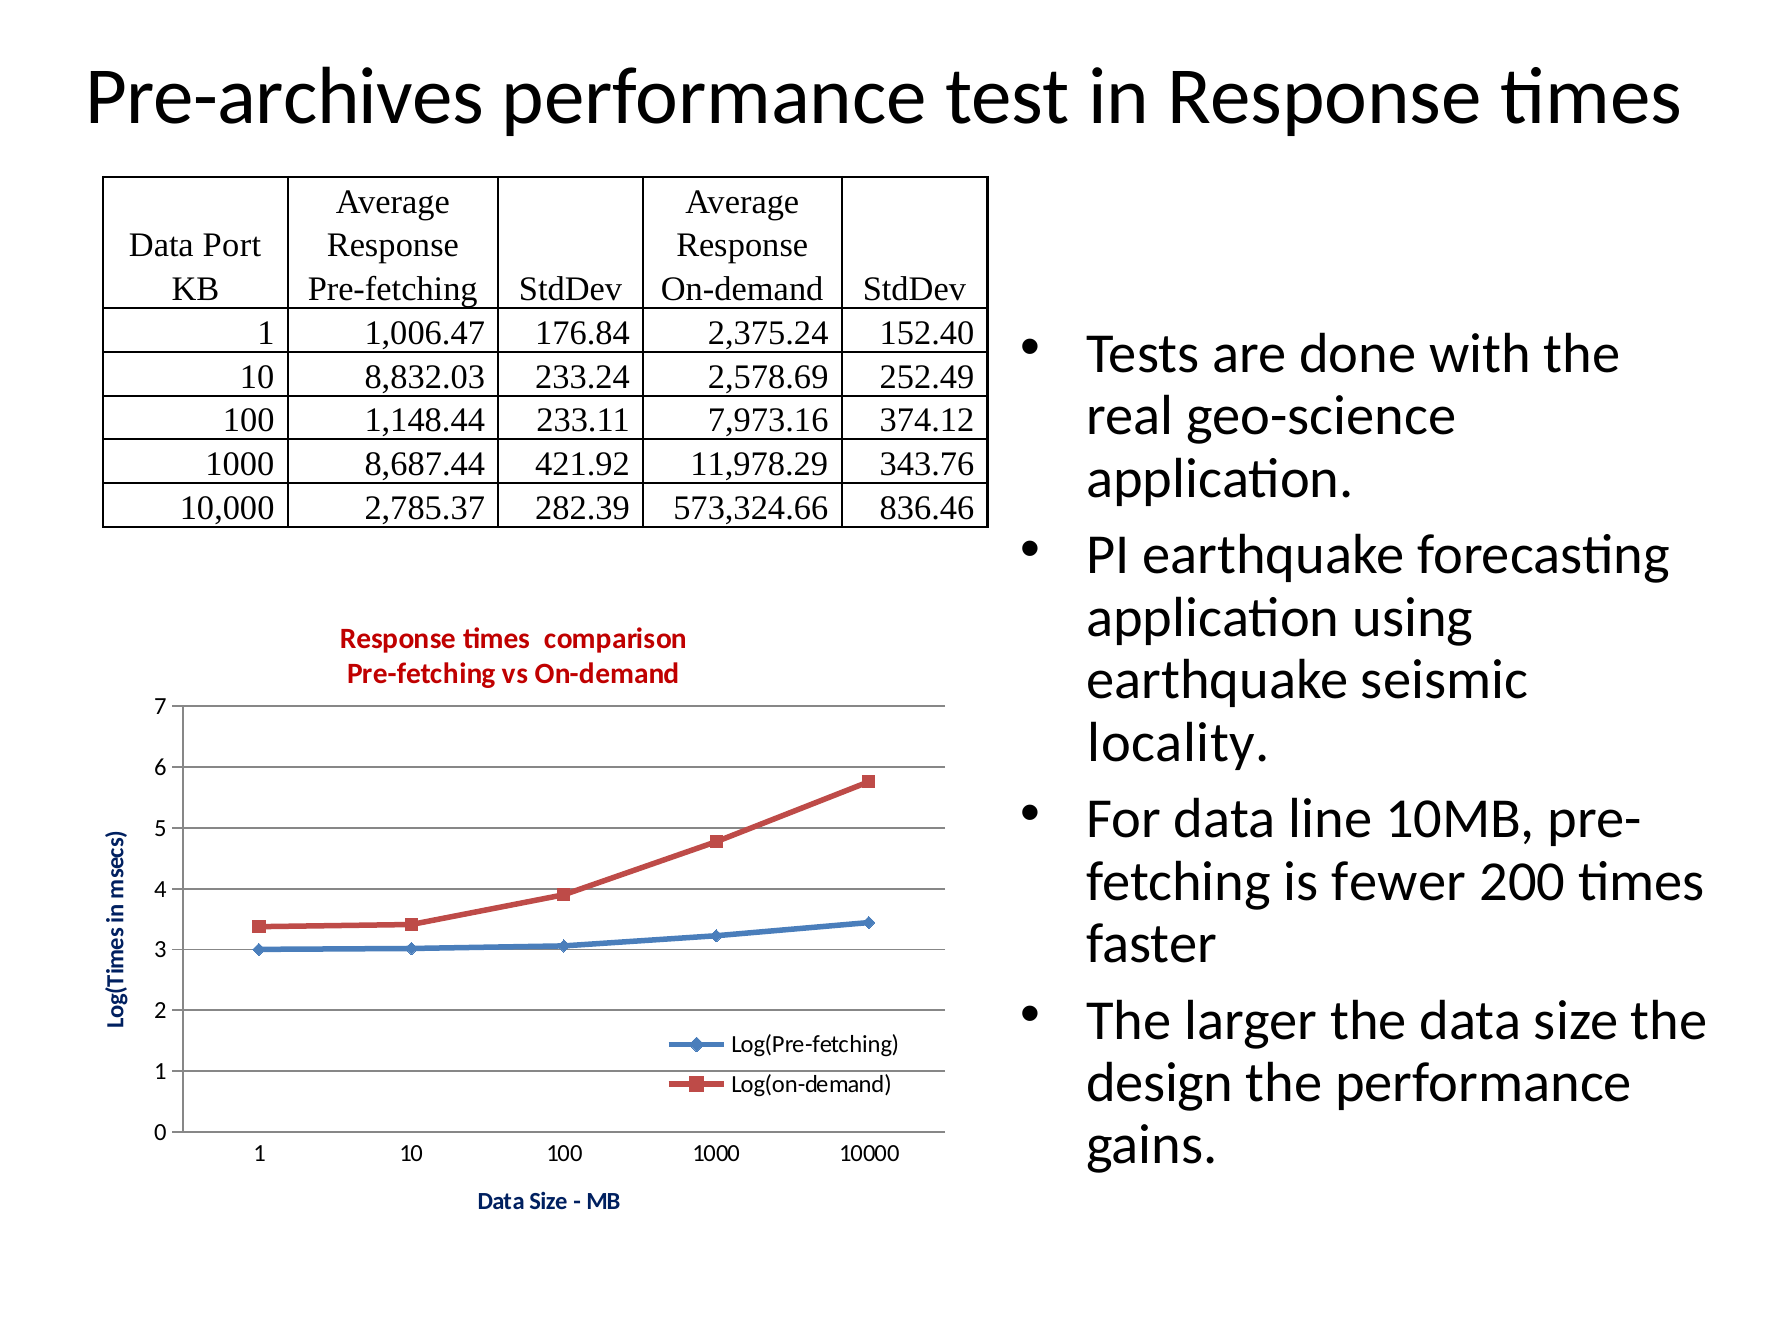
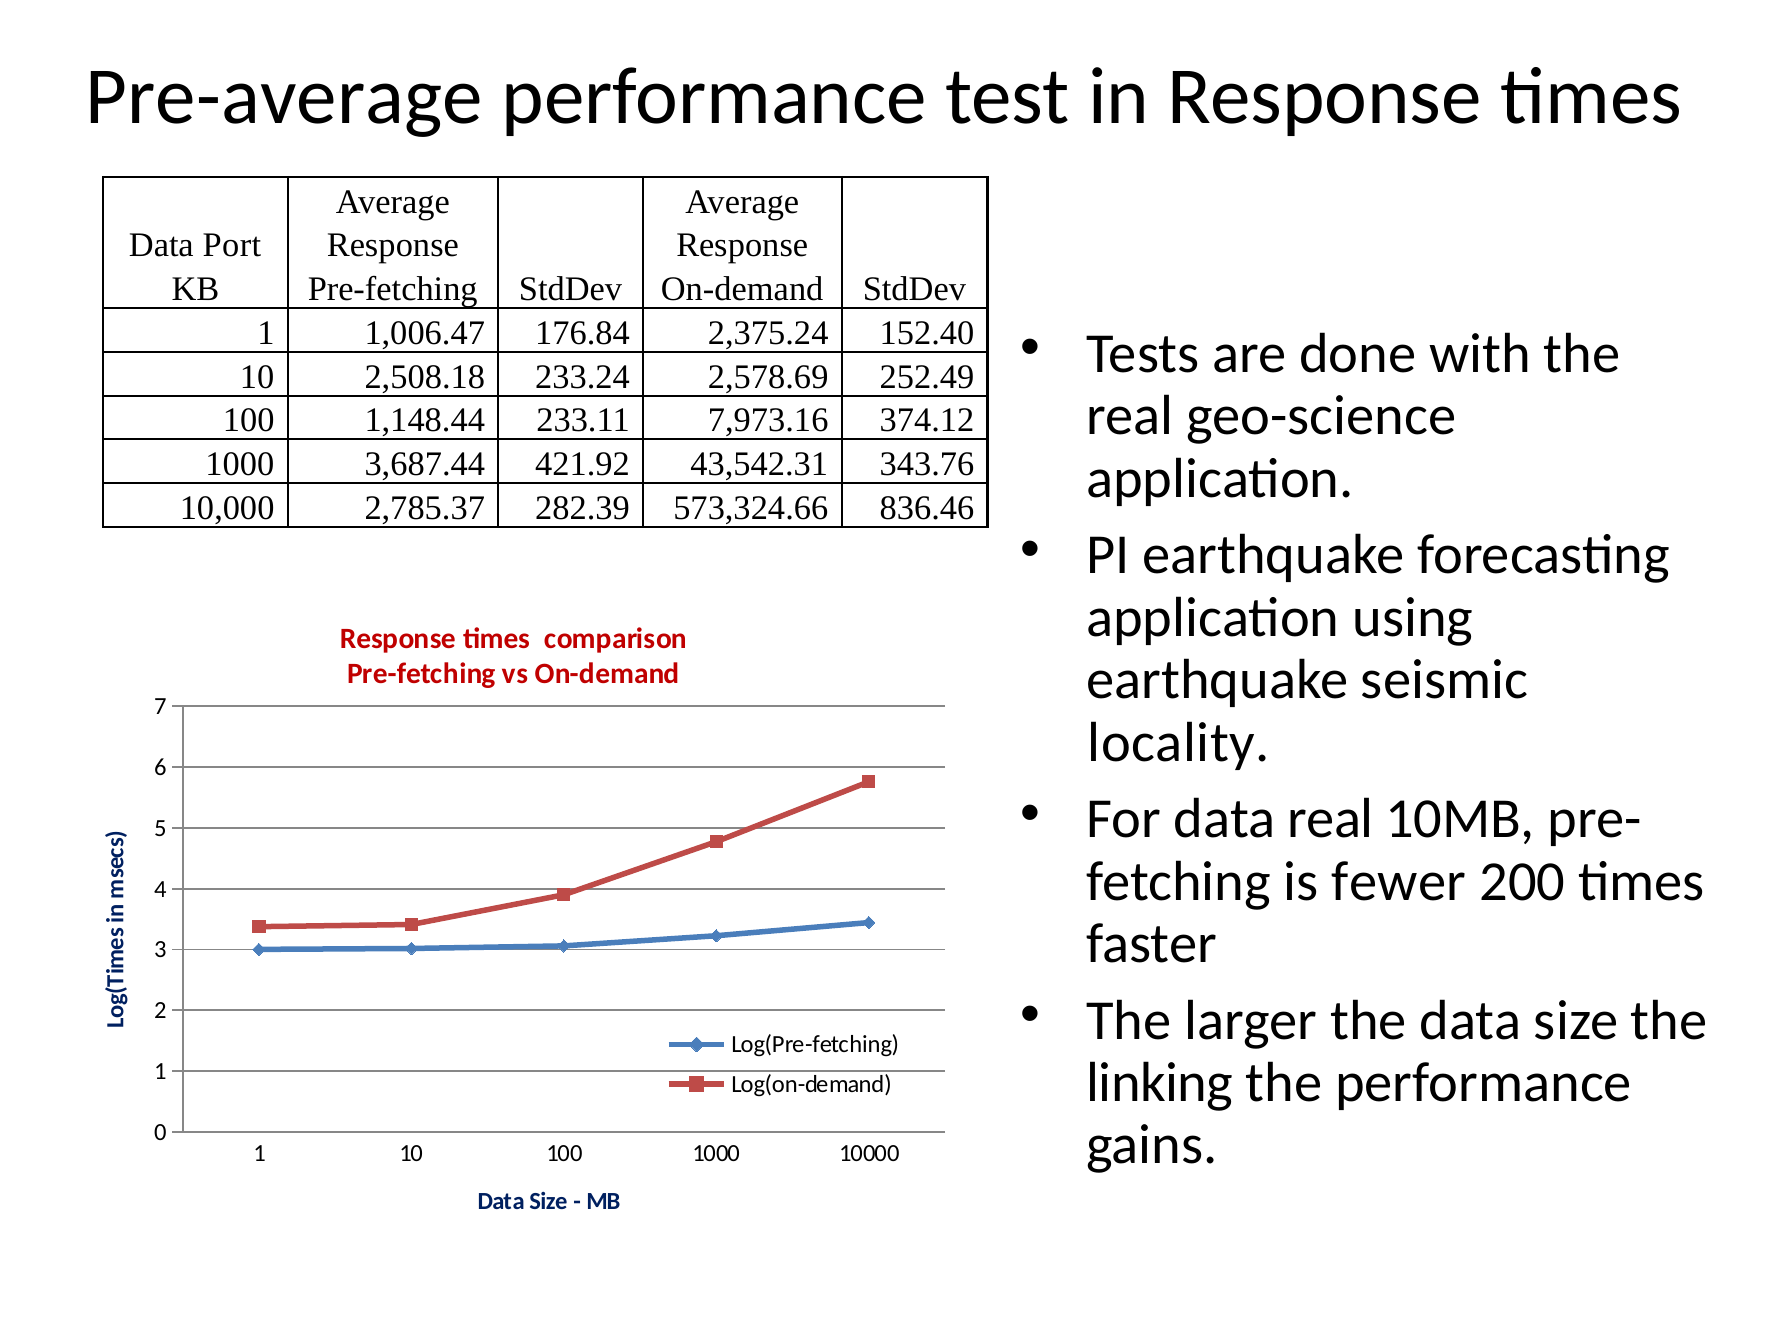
Pre-archives: Pre-archives -> Pre-average
8,832.03: 8,832.03 -> 2,508.18
8,687.44: 8,687.44 -> 3,687.44
11,978.29: 11,978.29 -> 43,542.31
data line: line -> real
design: design -> linking
